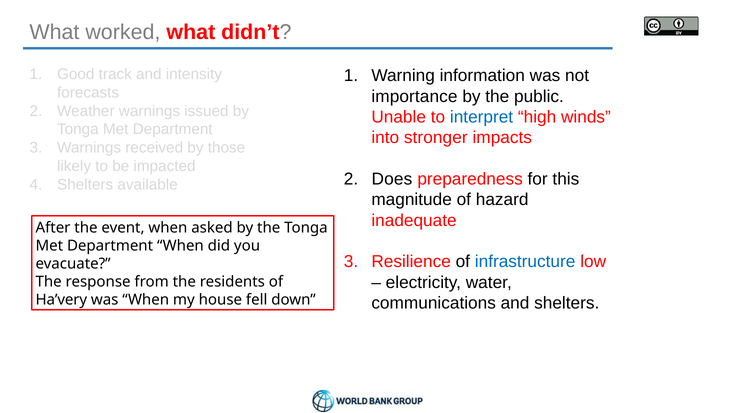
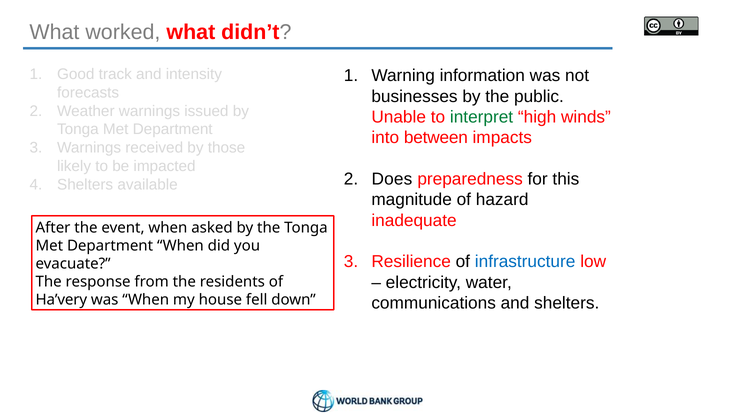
importance: importance -> businesses
interpret colour: blue -> green
stronger: stronger -> between
